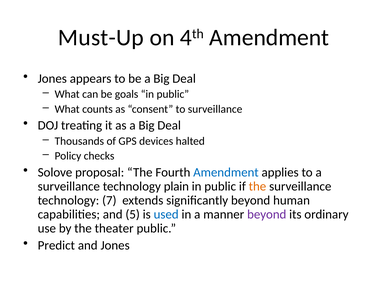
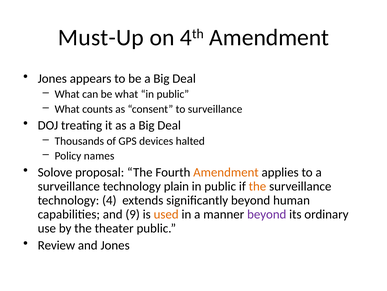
be goals: goals -> what
checks: checks -> names
Amendment at (226, 172) colour: blue -> orange
7: 7 -> 4
5: 5 -> 9
used colour: blue -> orange
Predict: Predict -> Review
